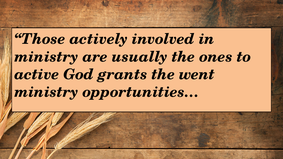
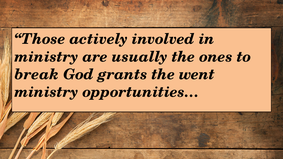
active: active -> break
